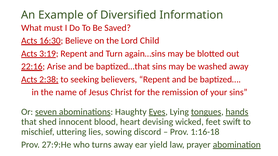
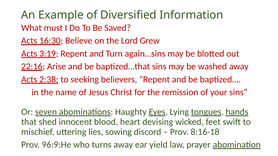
Child: Child -> Grew
1:16-18: 1:16-18 -> 8:16-18
27:9:He: 27:9:He -> 96:9:He
